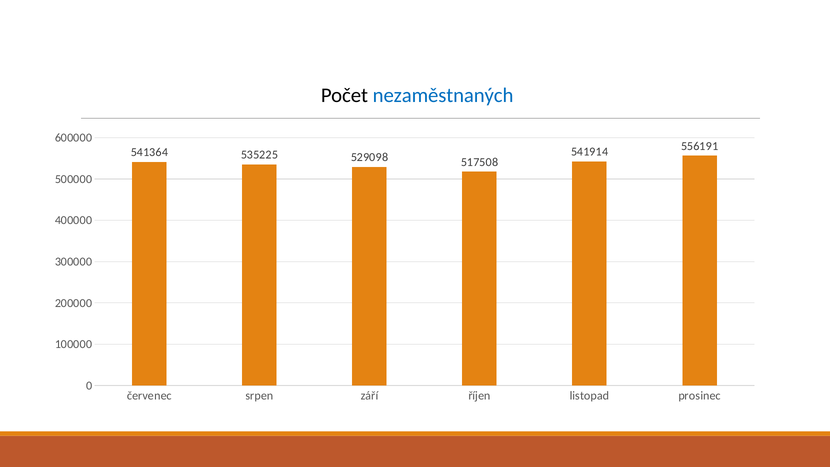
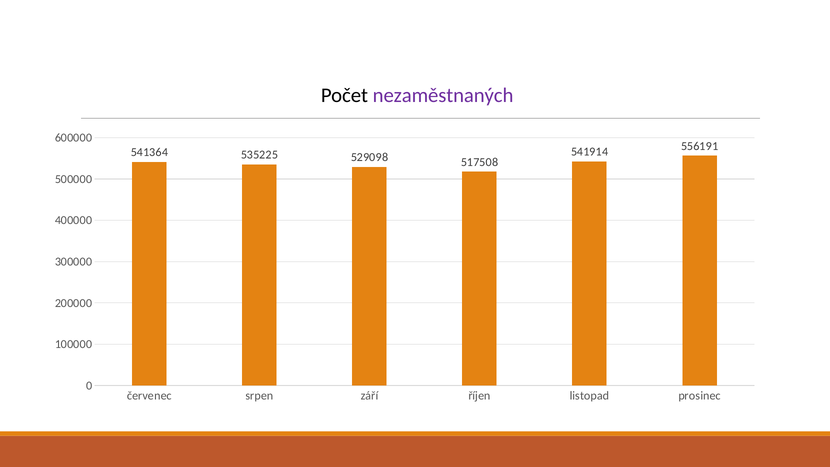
nezaměstnaných colour: blue -> purple
